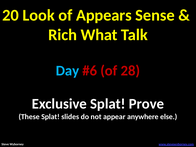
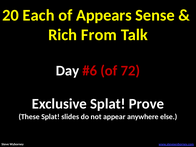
Look: Look -> Each
What: What -> From
Day colour: light blue -> white
28: 28 -> 72
